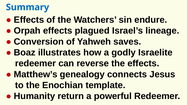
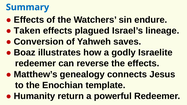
Orpah: Orpah -> Taken
